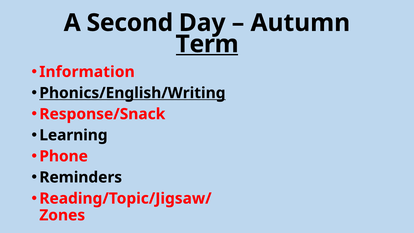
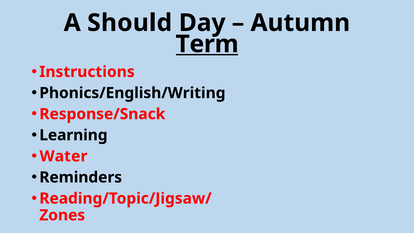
Second: Second -> Should
Information: Information -> Instructions
Phonics/English/Writing underline: present -> none
Phone: Phone -> Water
